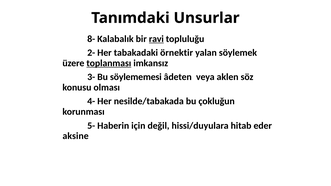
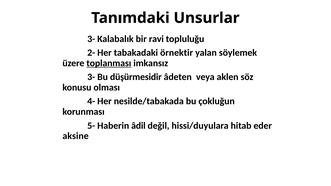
8- at (91, 39): 8- -> 3-
ravi underline: present -> none
söylememesi: söylememesi -> düşürmesidir
için: için -> âdil
